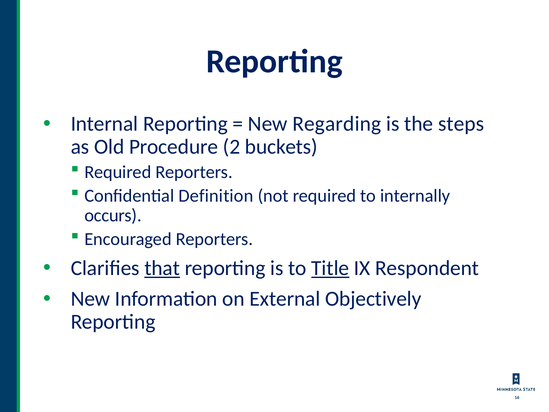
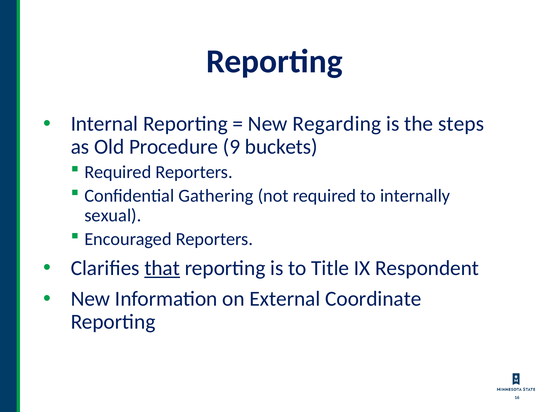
2: 2 -> 9
Definition: Definition -> Gathering
occurs: occurs -> sexual
Title underline: present -> none
Objectively: Objectively -> Coordinate
